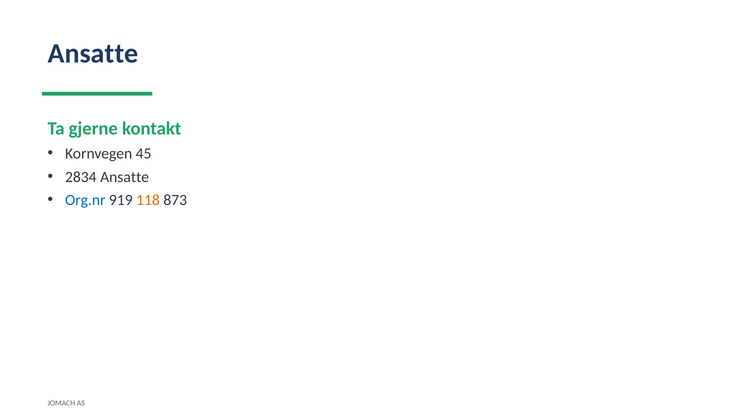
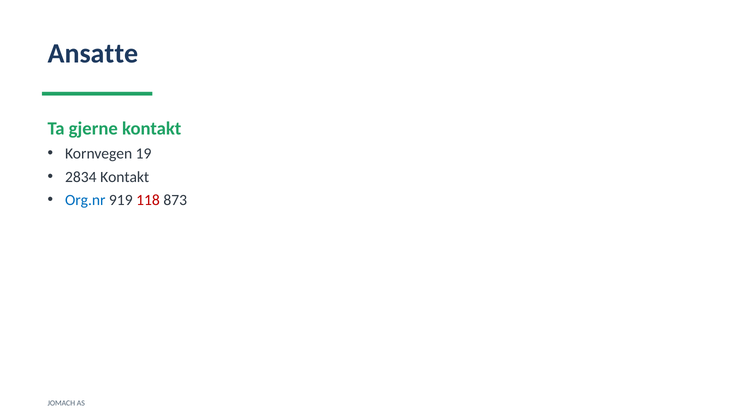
45: 45 -> 19
2834 Ansatte: Ansatte -> Kontakt
118 colour: orange -> red
